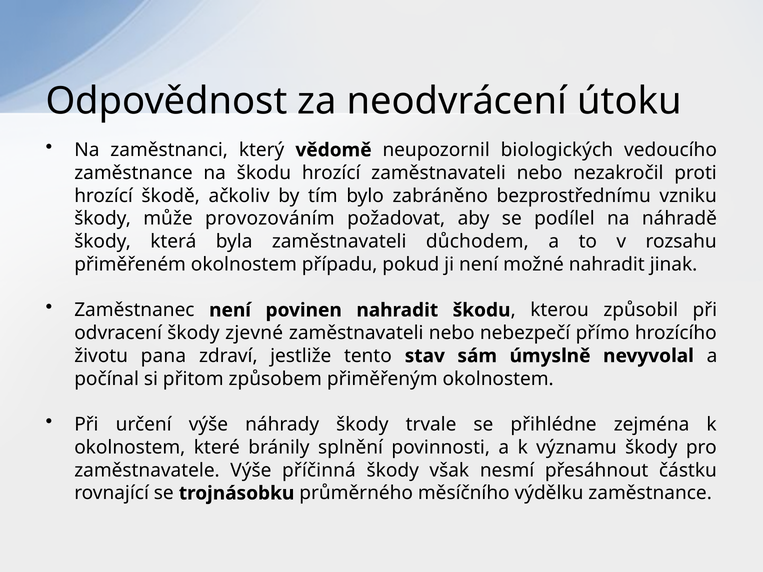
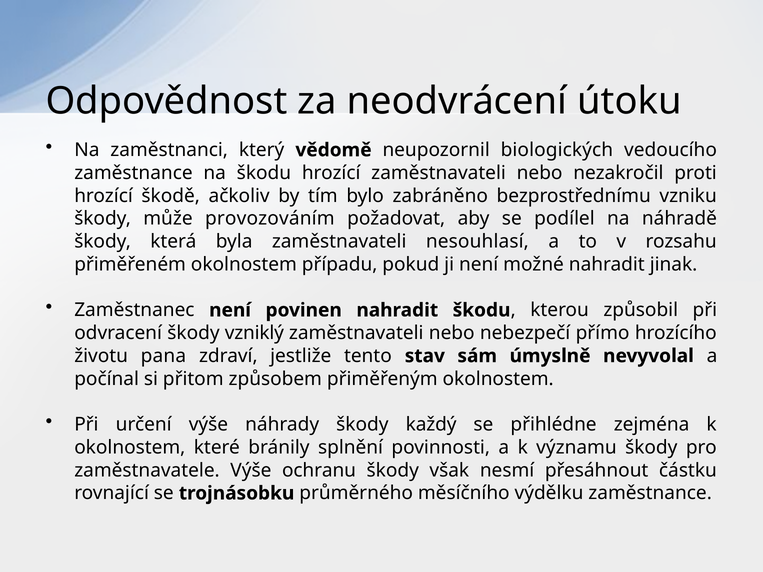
důchodem: důchodem -> nesouhlasí
zjevné: zjevné -> vzniklý
trvale: trvale -> každý
příčinná: příčinná -> ochranu
